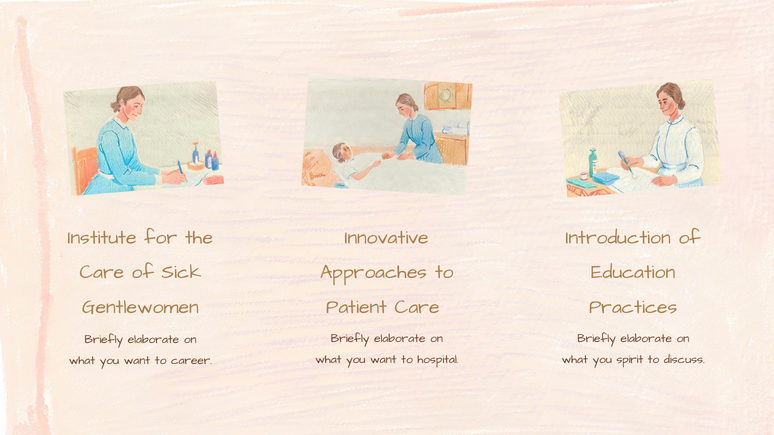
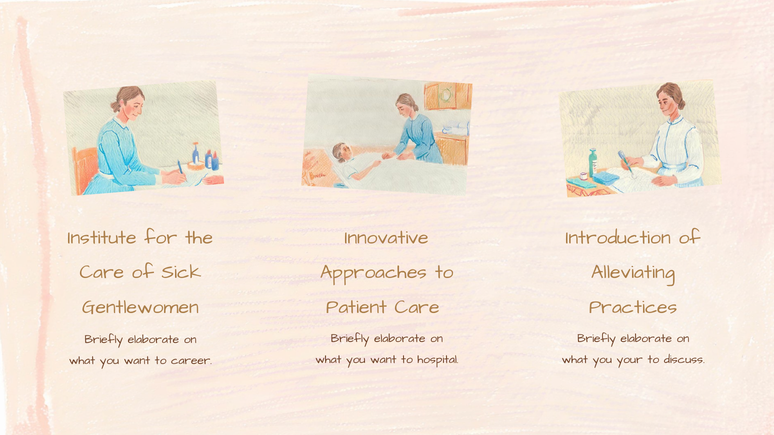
Education: Education -> Alleviating
spirit: spirit -> your
